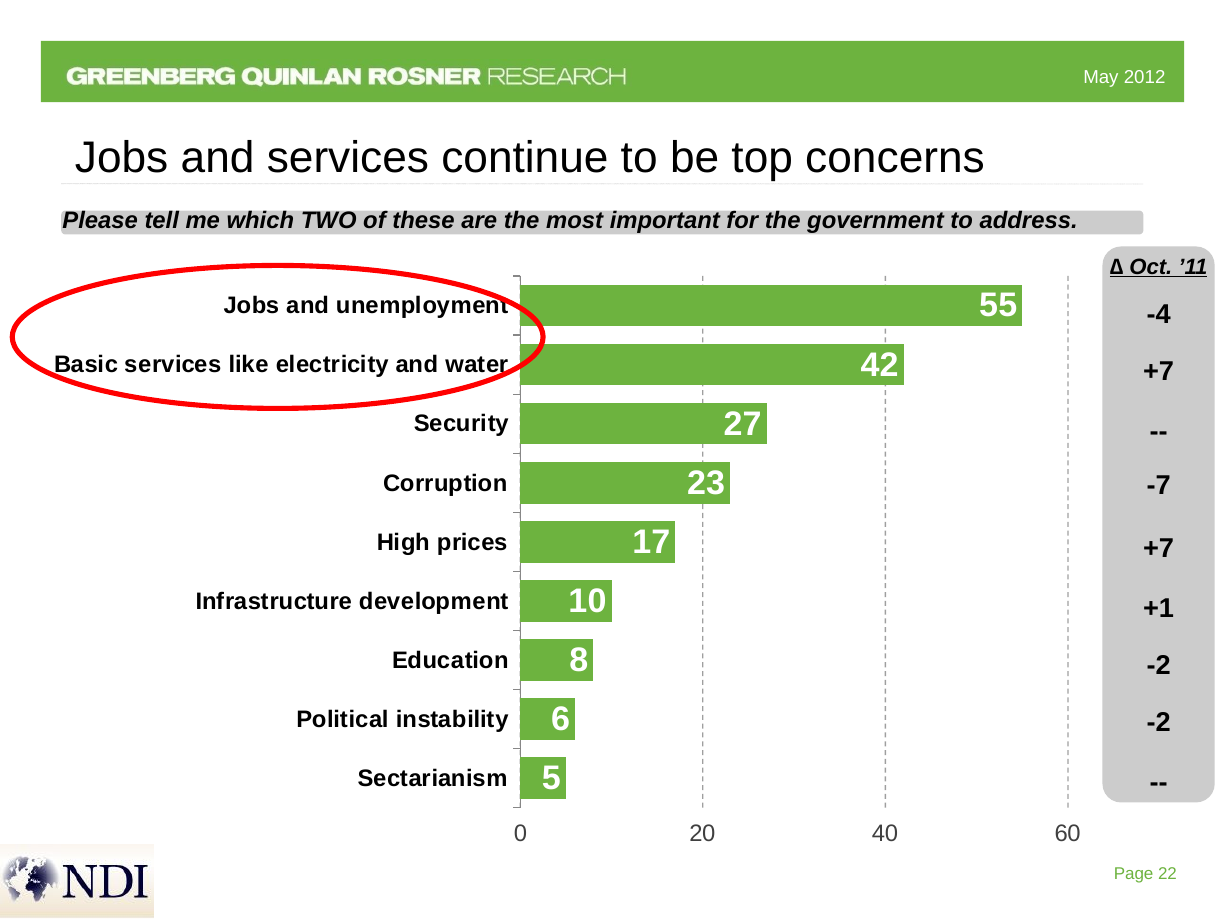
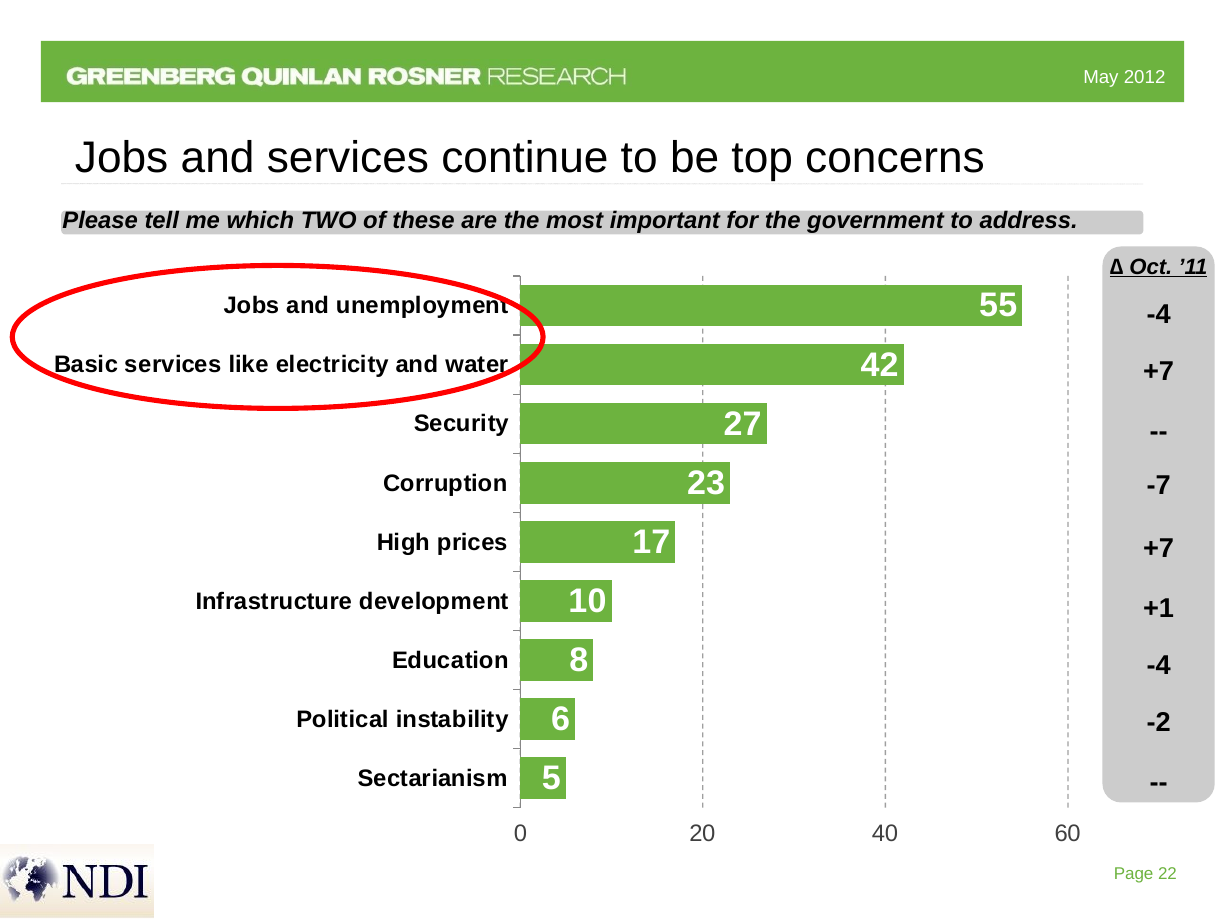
-2 at (1159, 665): -2 -> -4
